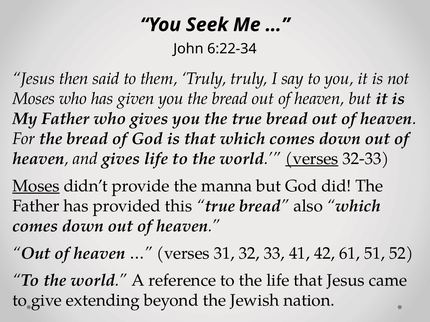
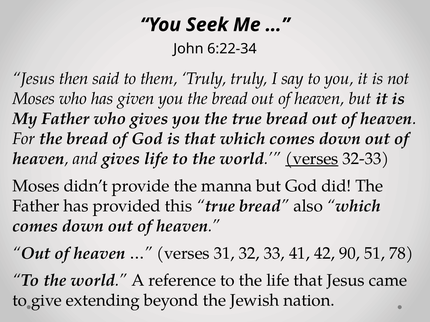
Moses at (36, 186) underline: present -> none
61: 61 -> 90
52: 52 -> 78
